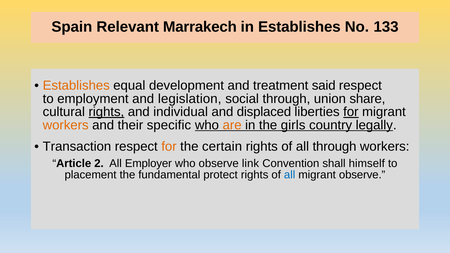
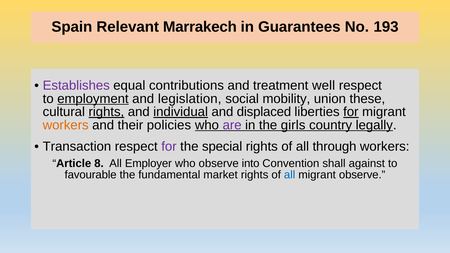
in Establishes: Establishes -> Guarantees
133: 133 -> 193
Establishes at (76, 86) colour: orange -> purple
development: development -> contributions
said: said -> well
employment underline: none -> present
social through: through -> mobility
share: share -> these
individual underline: none -> present
specific: specific -> policies
are colour: orange -> purple
for at (169, 147) colour: orange -> purple
certain: certain -> special
2: 2 -> 8
link: link -> into
himself: himself -> against
placement: placement -> favourable
protect: protect -> market
